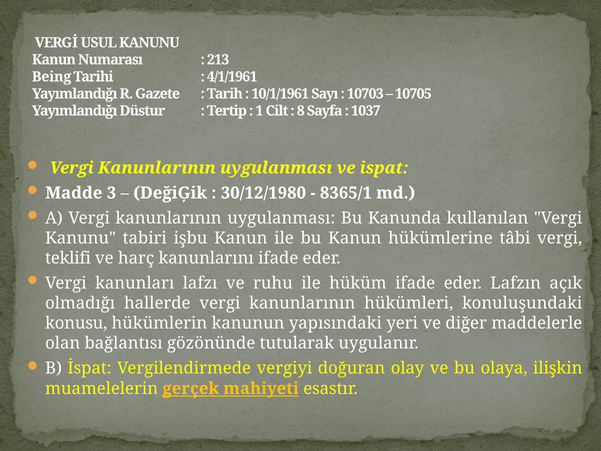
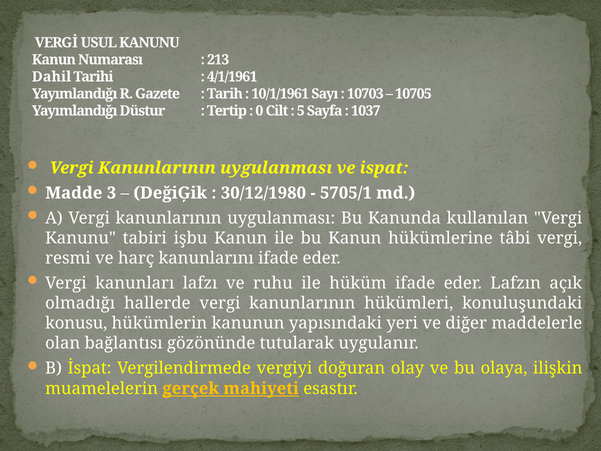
Being: Being -> Dahil
1: 1 -> 0
8: 8 -> 5
8365/1: 8365/1 -> 5705/1
teklifi: teklifi -> resmi
